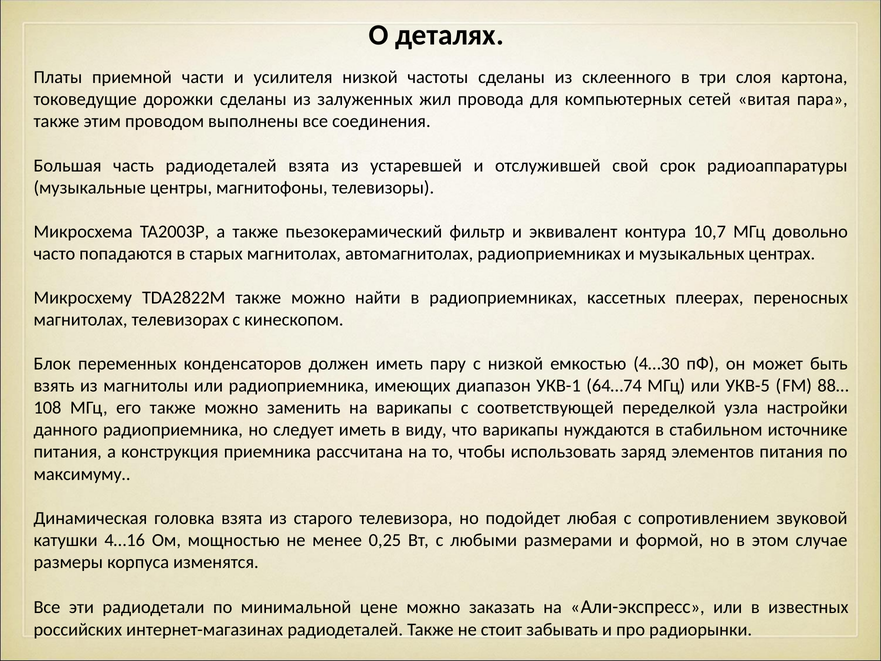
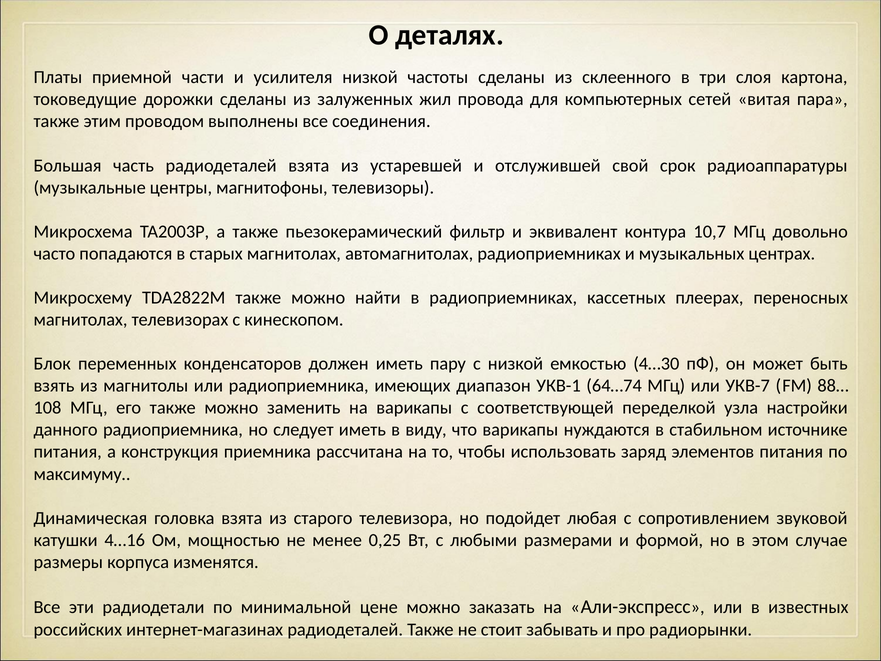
УКВ-5: УКВ-5 -> УКВ-7
